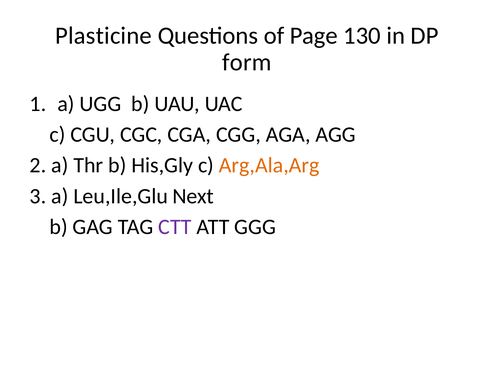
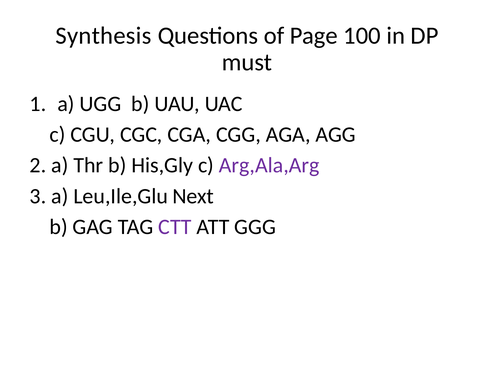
Plasticine: Plasticine -> Synthesis
130: 130 -> 100
form: form -> must
Arg,Ala,Arg colour: orange -> purple
